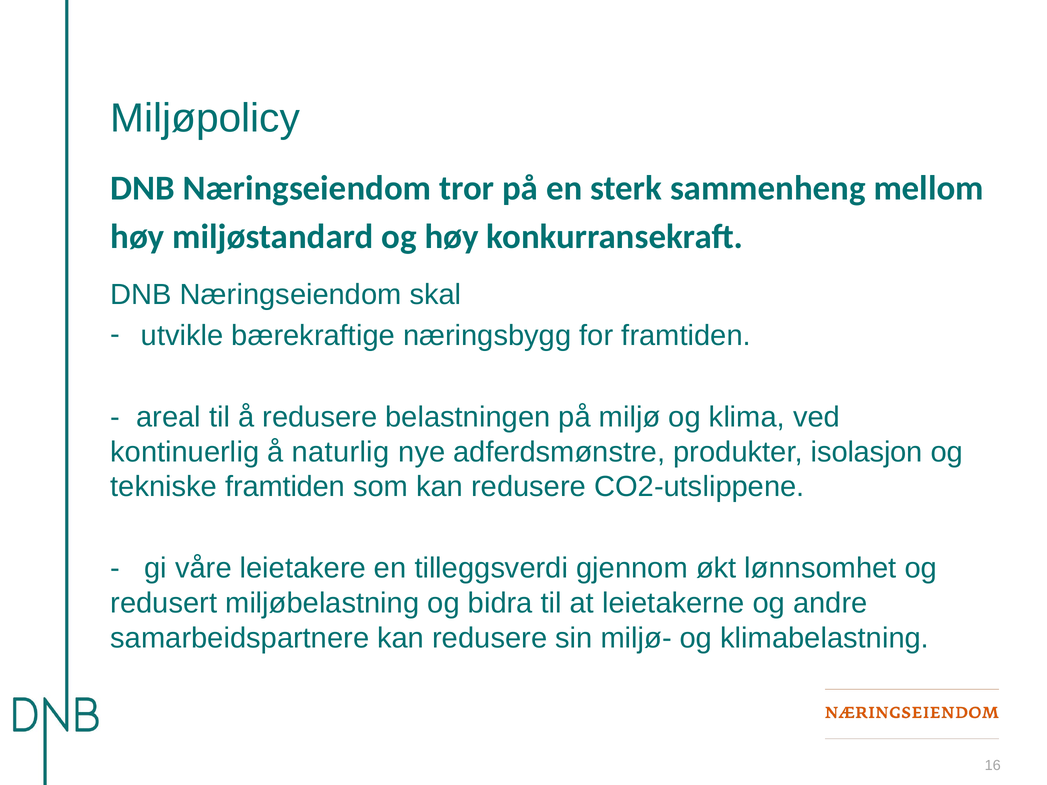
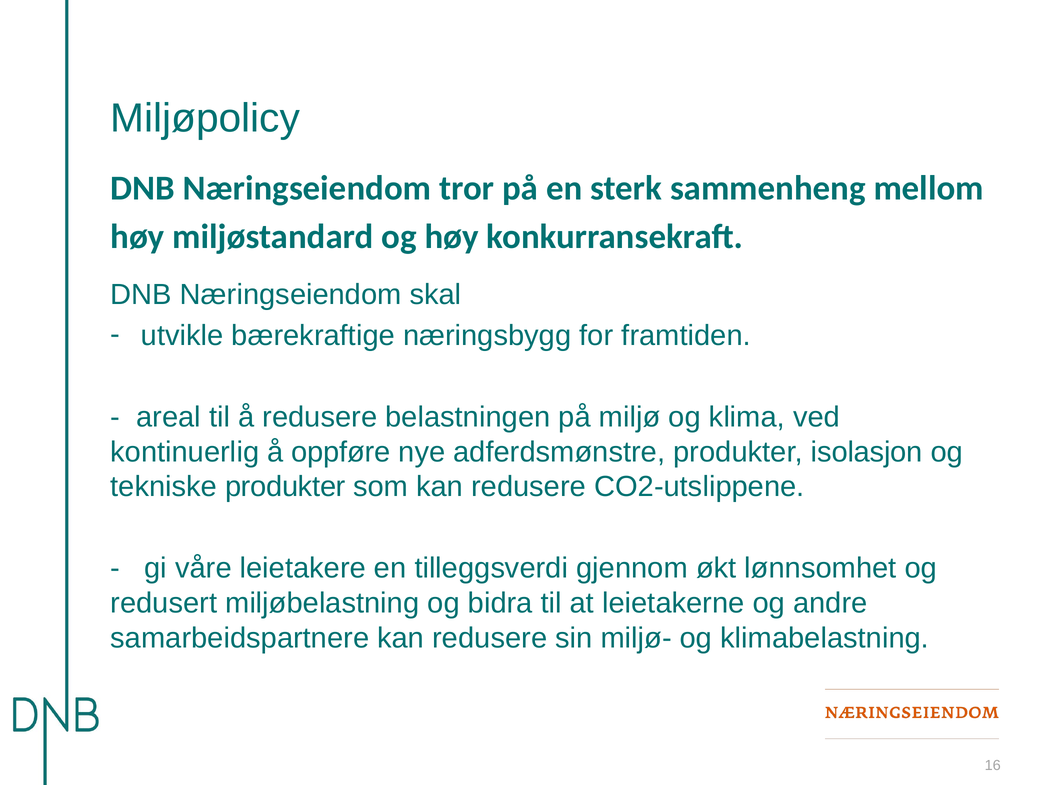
naturlig: naturlig -> oppføre
tekniske framtiden: framtiden -> produkter
